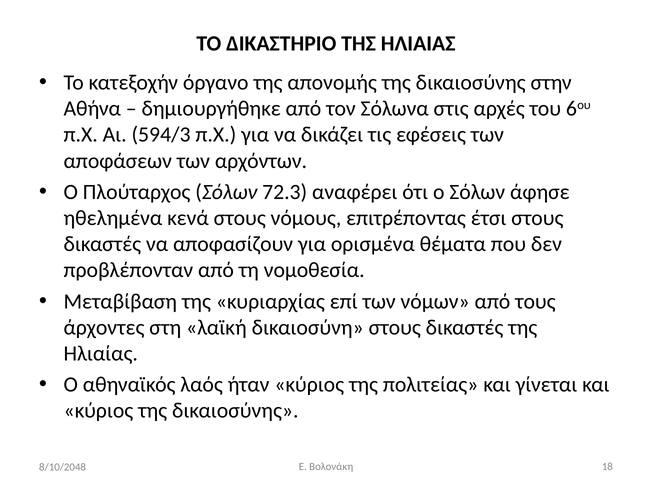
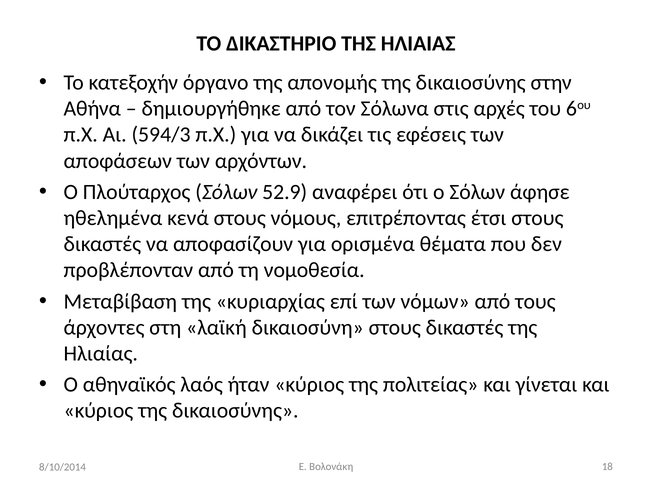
72.3: 72.3 -> 52.9
8/10/2048: 8/10/2048 -> 8/10/2014
